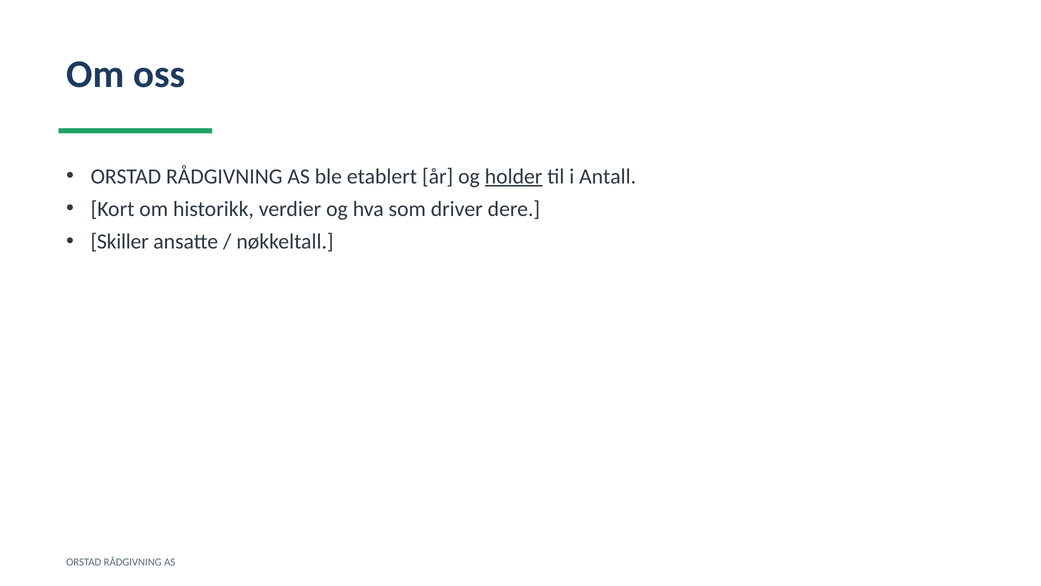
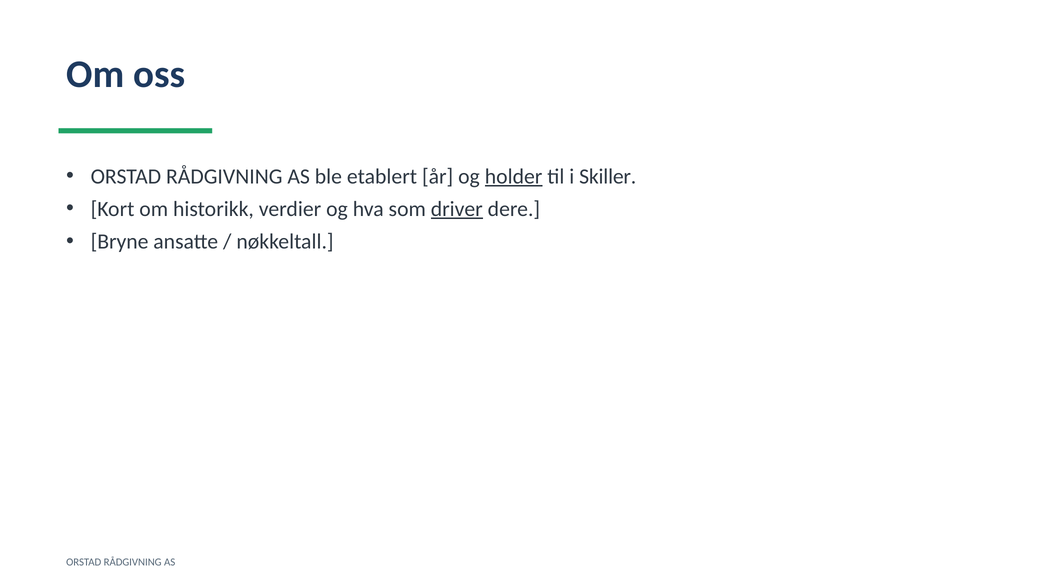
Antall: Antall -> Skiller
driver underline: none -> present
Skiller: Skiller -> Bryne
